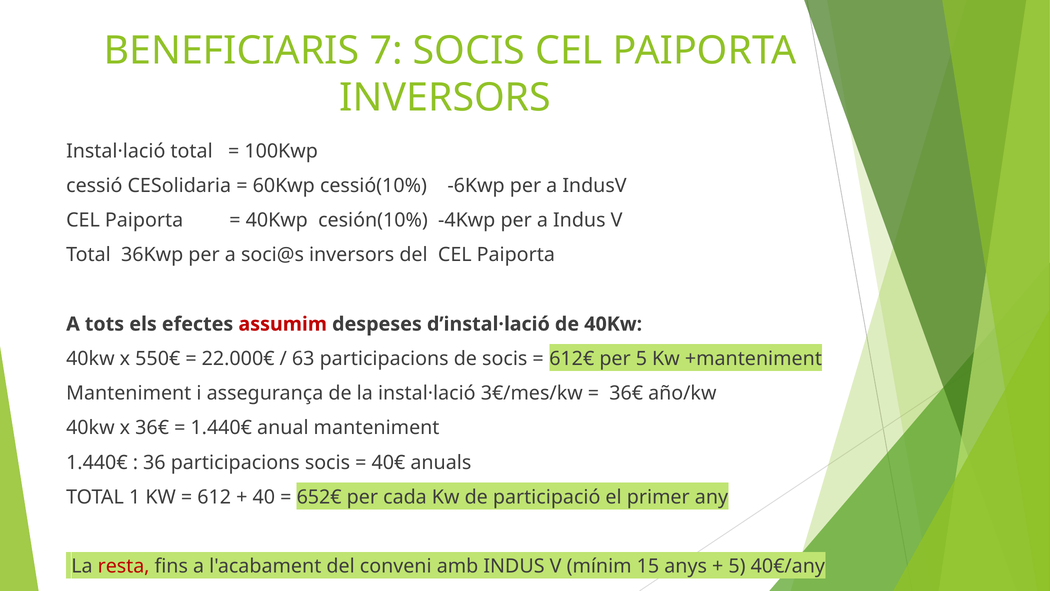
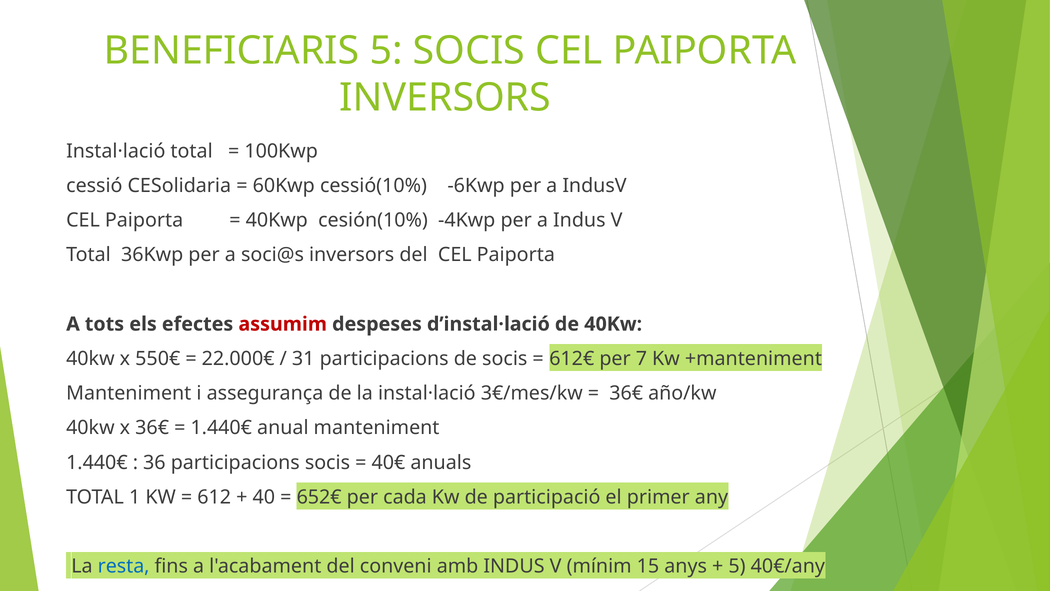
BENEFICIARIS 7: 7 -> 5
63: 63 -> 31
per 5: 5 -> 7
resta colour: red -> blue
